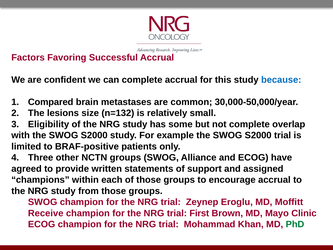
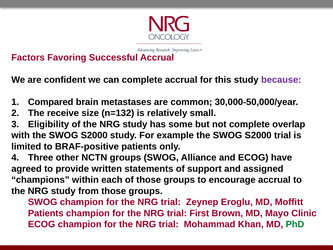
because colour: blue -> purple
lesions: lesions -> receive
Receive at (46, 213): Receive -> Patients
